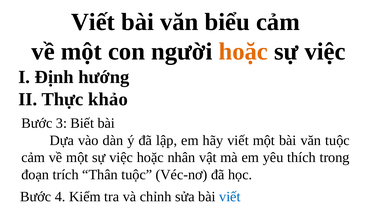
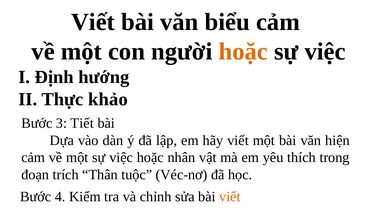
Biết: Biết -> Tiết
văn tuộc: tuộc -> hiện
viết at (230, 197) colour: blue -> orange
